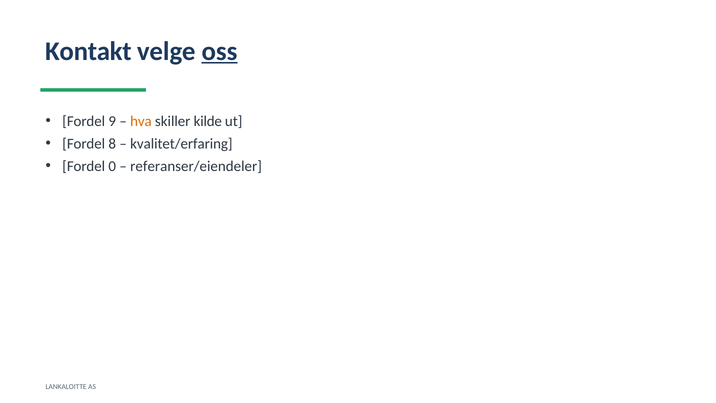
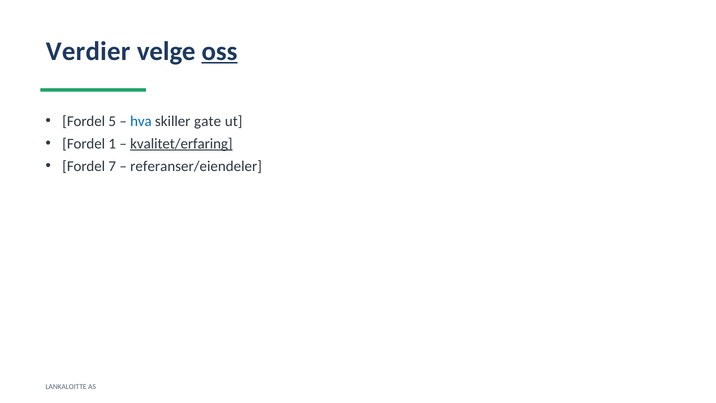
Kontakt: Kontakt -> Verdier
9: 9 -> 5
hva colour: orange -> blue
kilde: kilde -> gate
8: 8 -> 1
kvalitet/erfaring underline: none -> present
0: 0 -> 7
